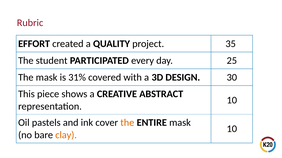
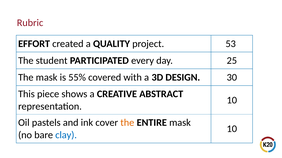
35: 35 -> 53
31%: 31% -> 55%
clay colour: orange -> blue
